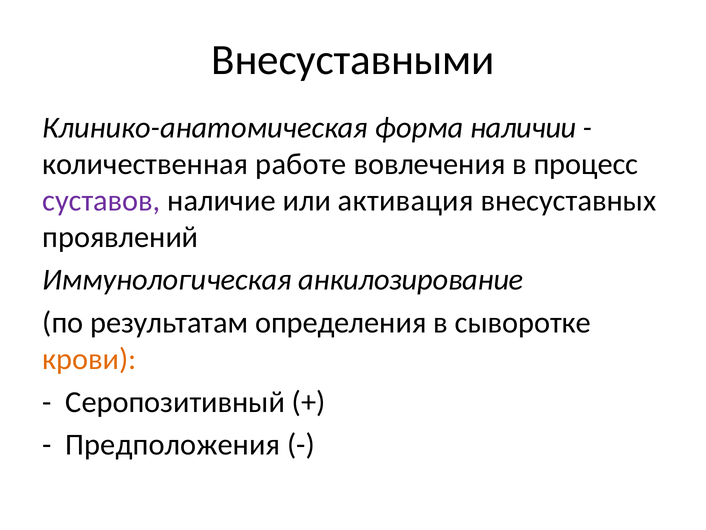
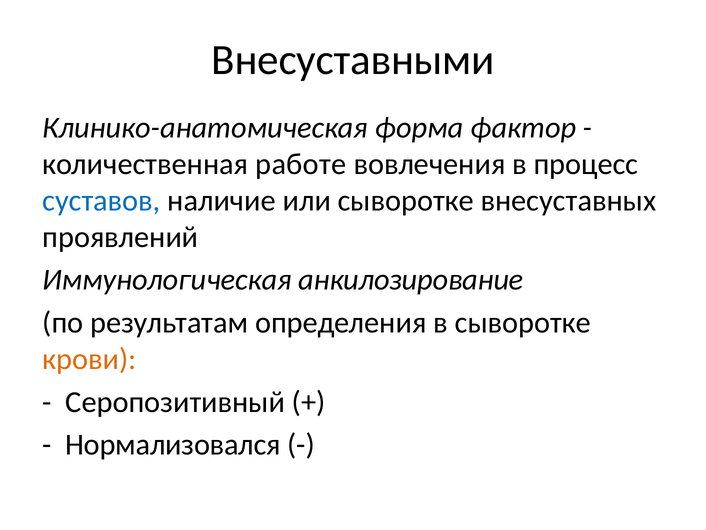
наличии: наличии -> фактор
суставов colour: purple -> blue
или активация: активация -> сыворотке
Предположения: Предположения -> Нормализовался
